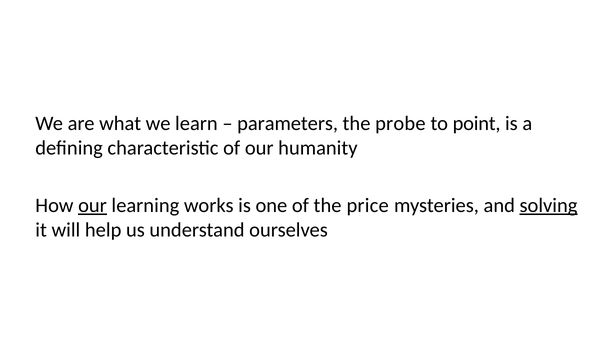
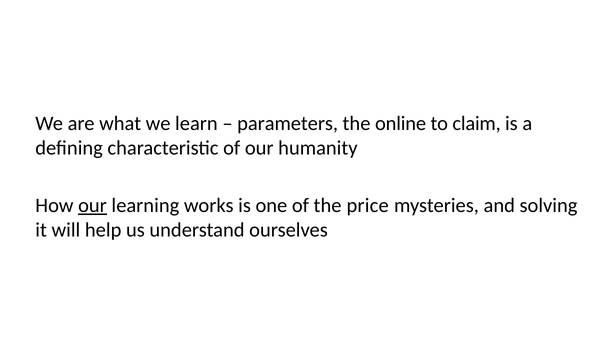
probe: probe -> online
point: point -> claim
solving underline: present -> none
